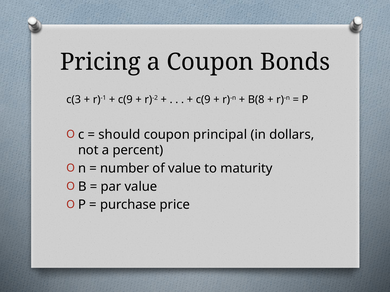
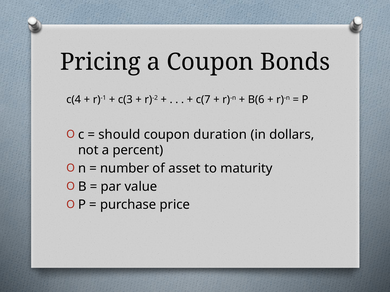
c(3: c(3 -> c(4
c(9 at (125, 100): c(9 -> c(3
c(9 at (203, 100): c(9 -> c(7
B(8: B(8 -> B(6
principal: principal -> duration
of value: value -> asset
